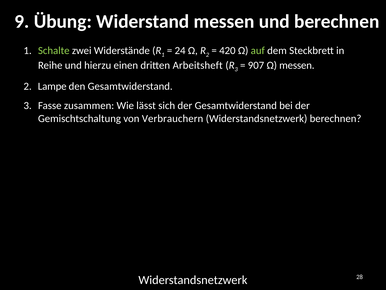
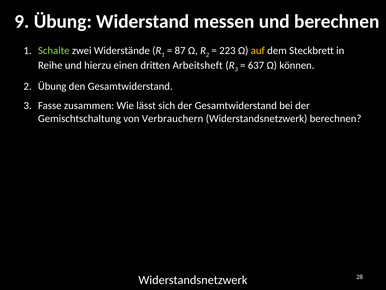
24: 24 -> 87
420: 420 -> 223
auf colour: light green -> yellow
907: 907 -> 637
Ω messen: messen -> können
Lampe at (52, 86): Lampe -> Übung
